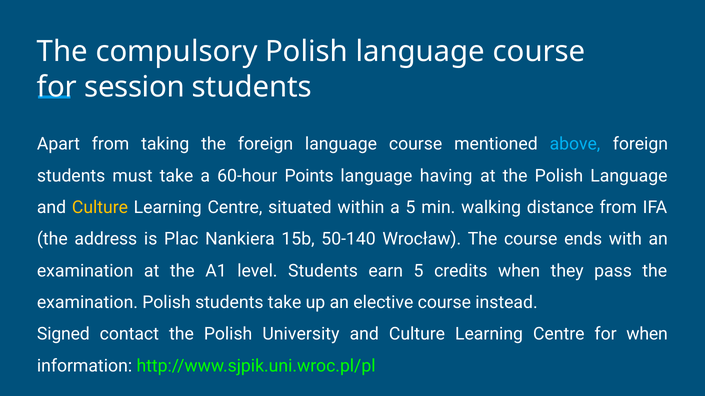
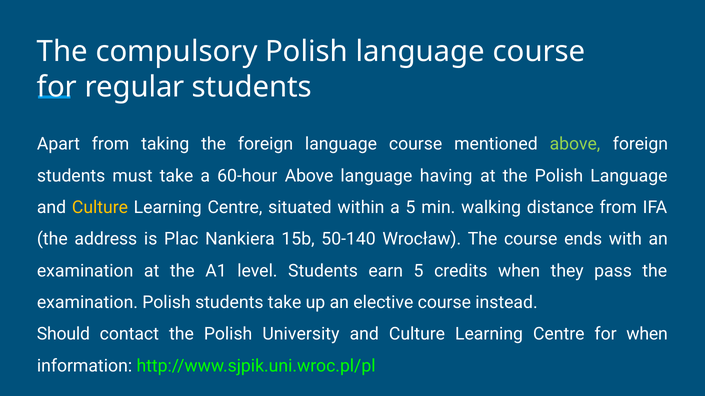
session: session -> regular
above at (575, 144) colour: light blue -> light green
60-hour Points: Points -> Above
Signed: Signed -> Should
